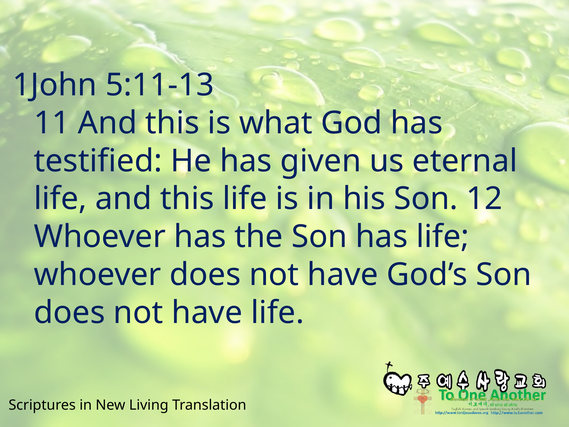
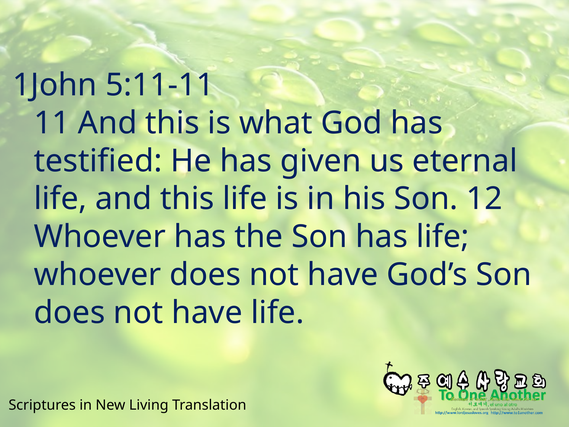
5:11-13: 5:11-13 -> 5:11-11
